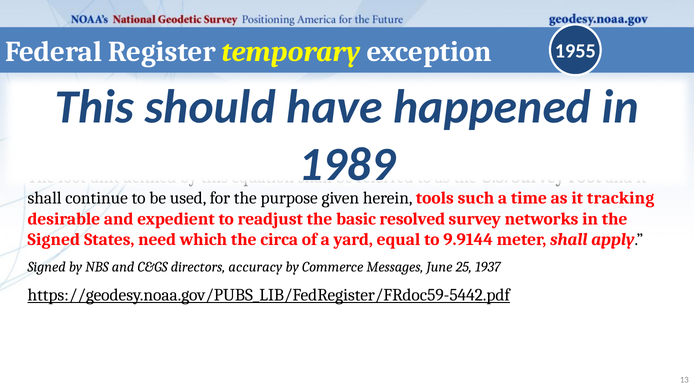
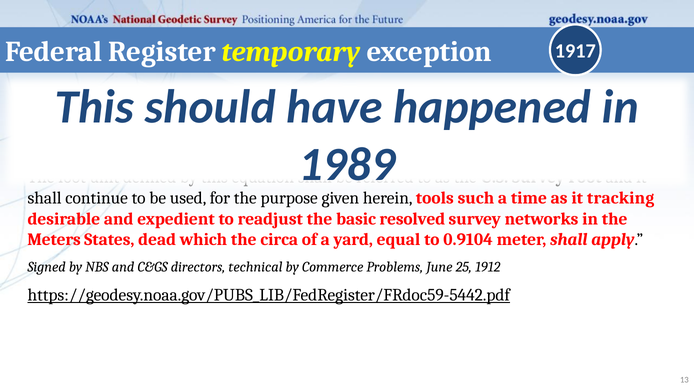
1955: 1955 -> 1917
Signed at (54, 240): Signed -> Meters
need: need -> dead
9.9144: 9.9144 -> 0.9104
accuracy: accuracy -> technical
Messages: Messages -> Problems
1937: 1937 -> 1912
